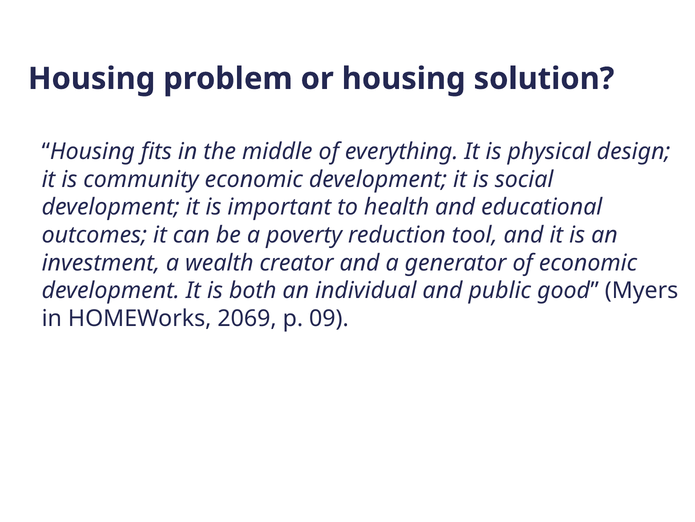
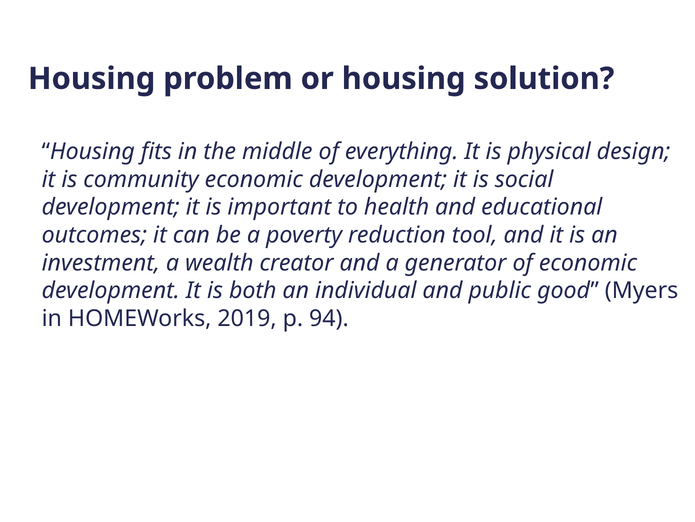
2069: 2069 -> 2019
09: 09 -> 94
